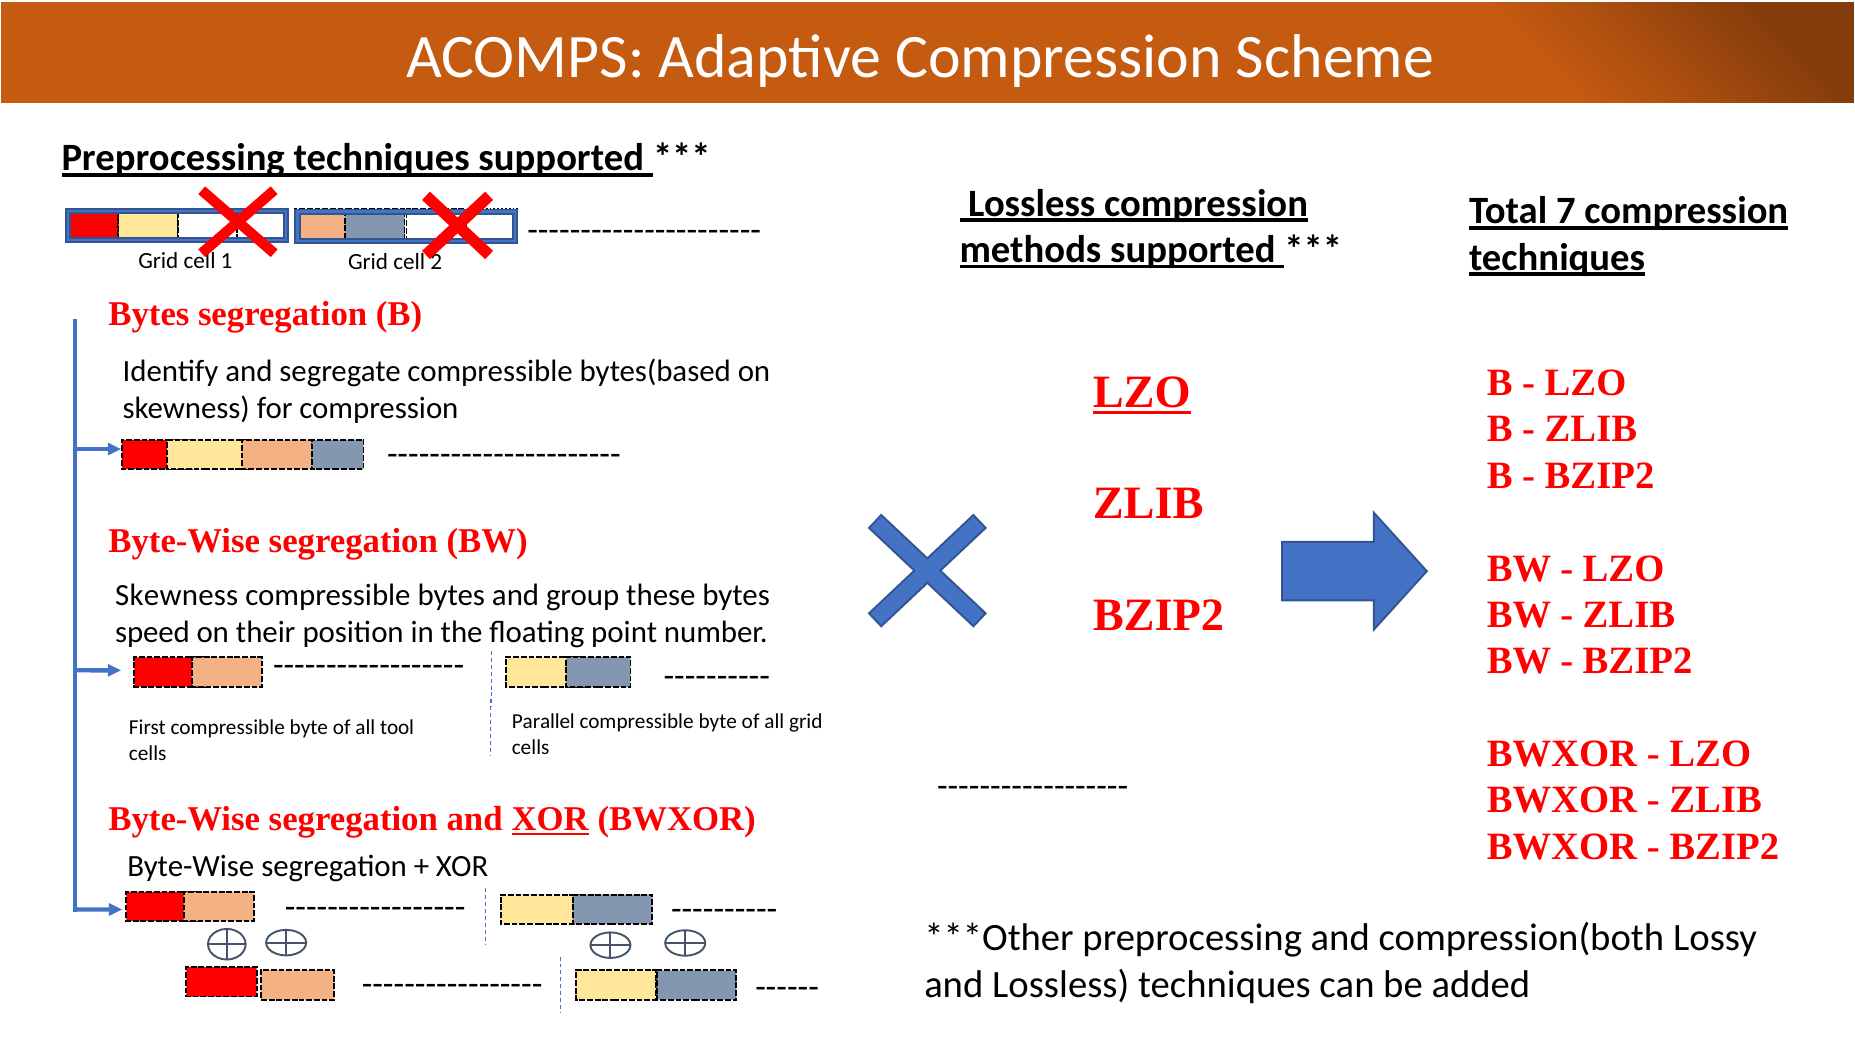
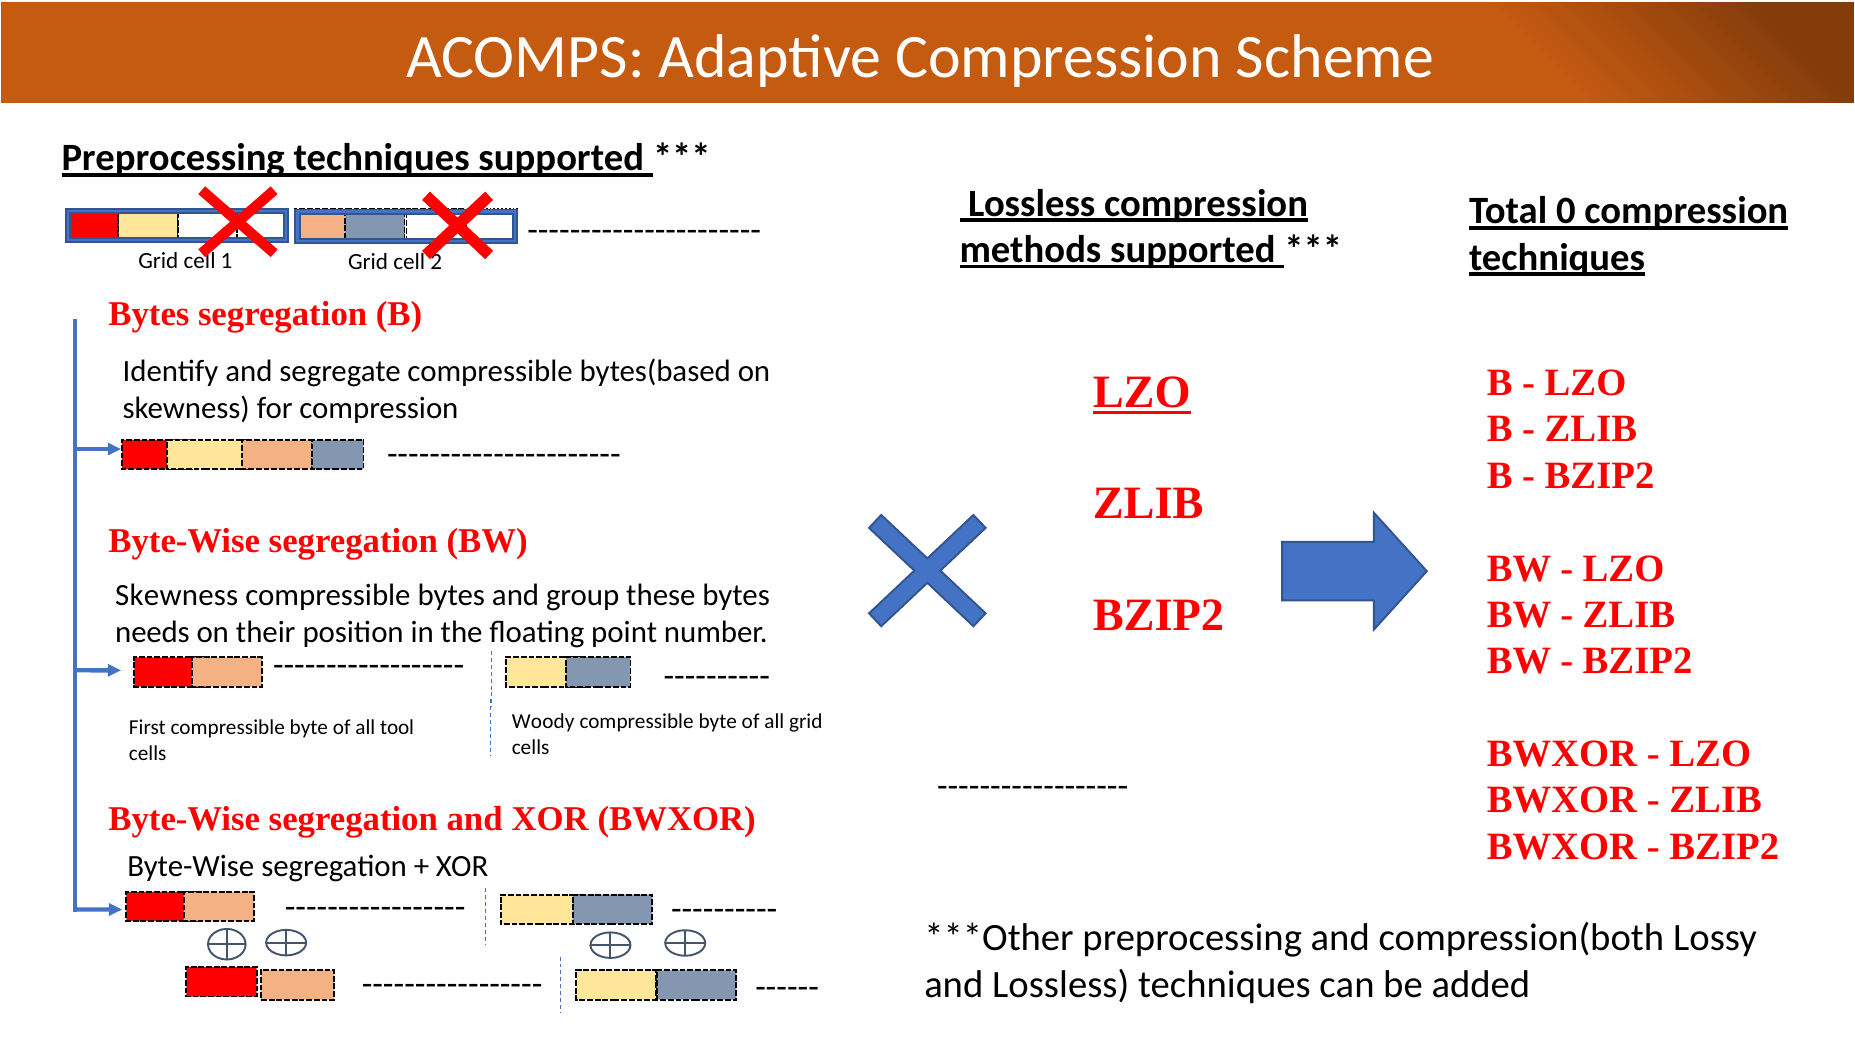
7: 7 -> 0
speed: speed -> needs
Parallel: Parallel -> Woody
XOR at (550, 819) underline: present -> none
